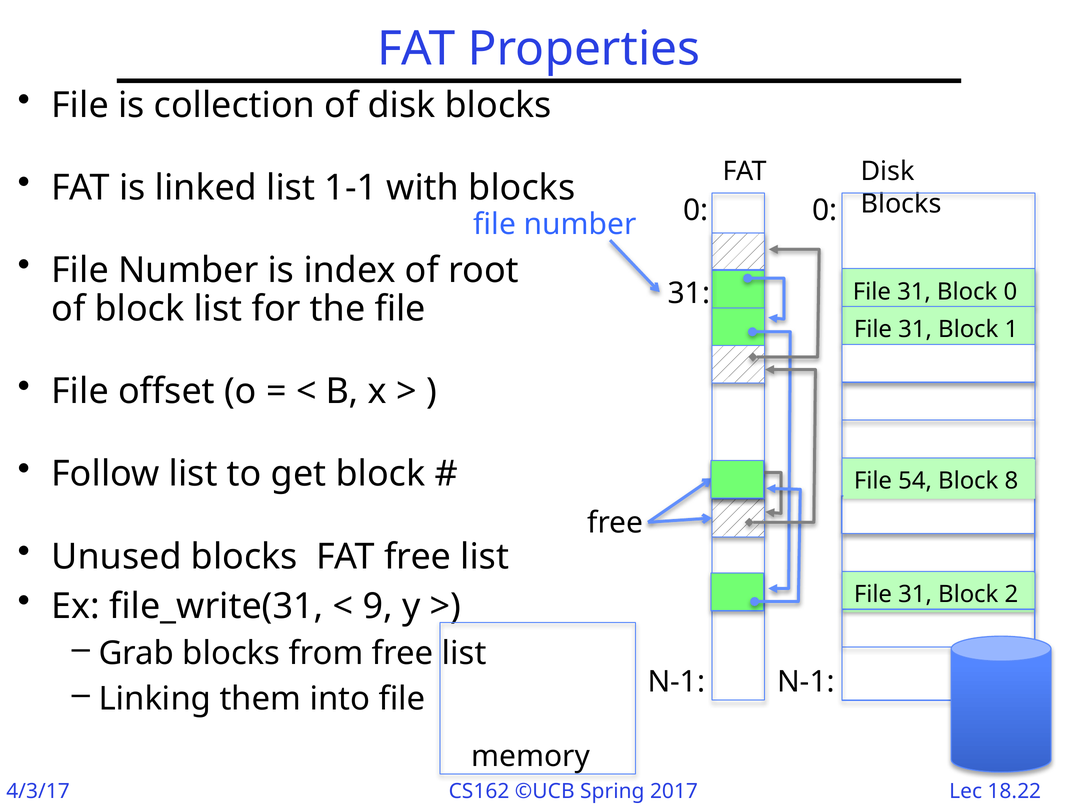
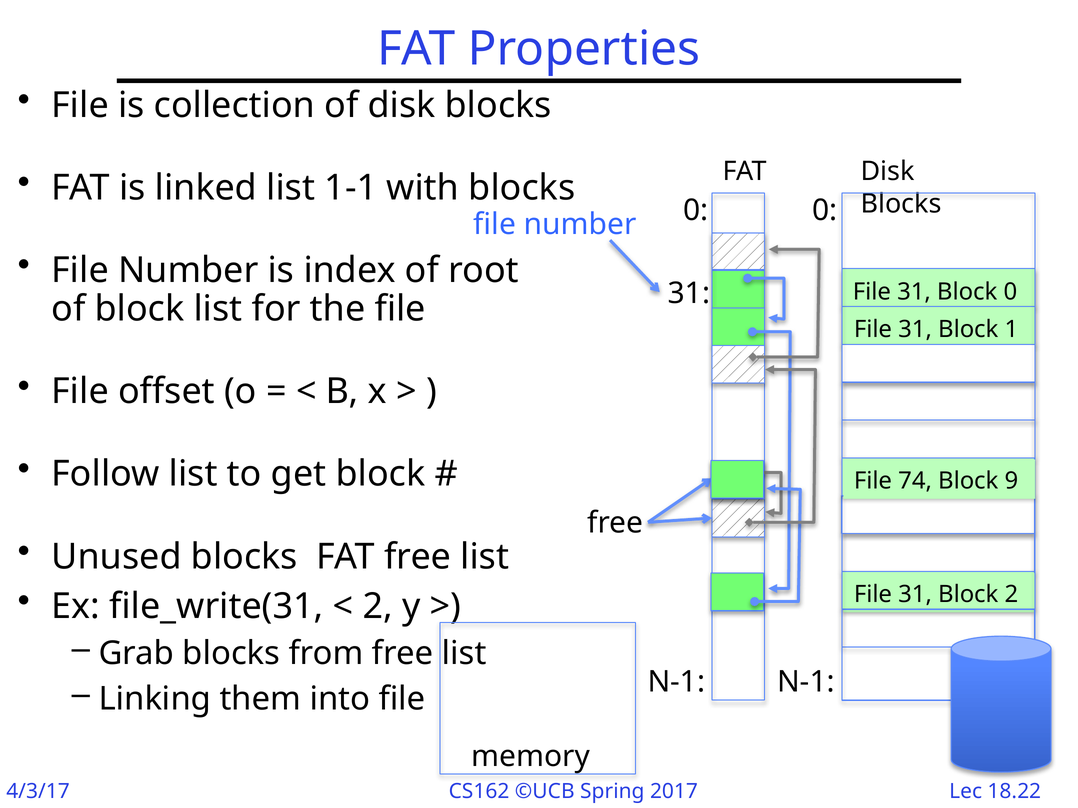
54: 54 -> 74
8: 8 -> 9
9 at (378, 607): 9 -> 2
